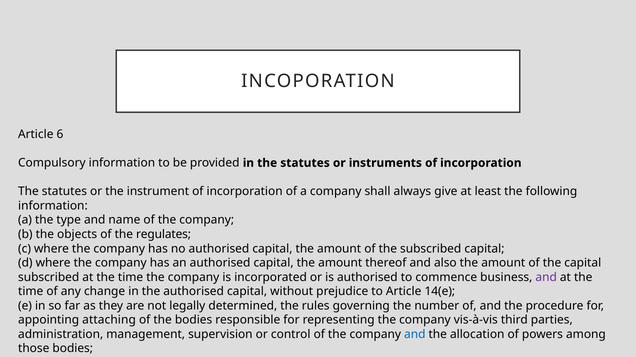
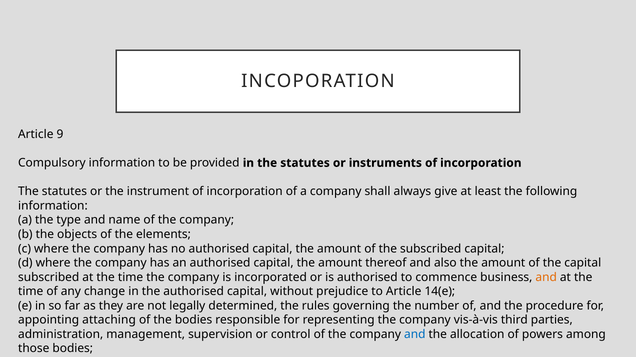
6: 6 -> 9
regulates: regulates -> elements
and at (546, 278) colour: purple -> orange
